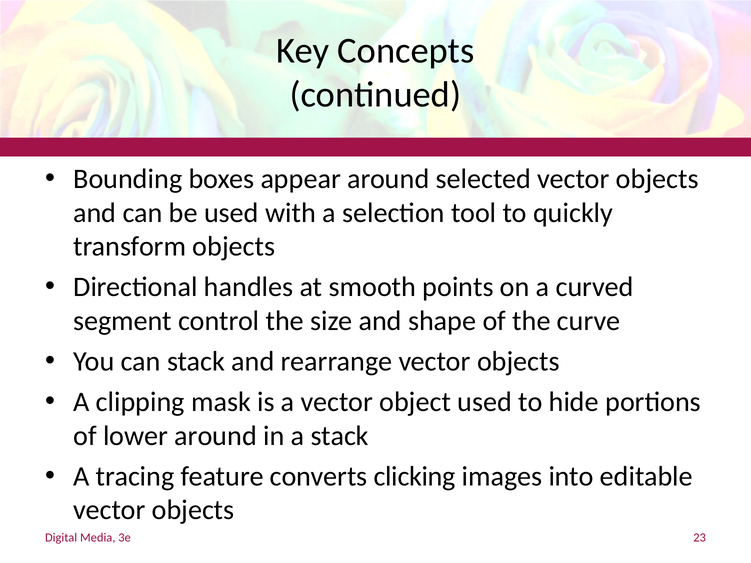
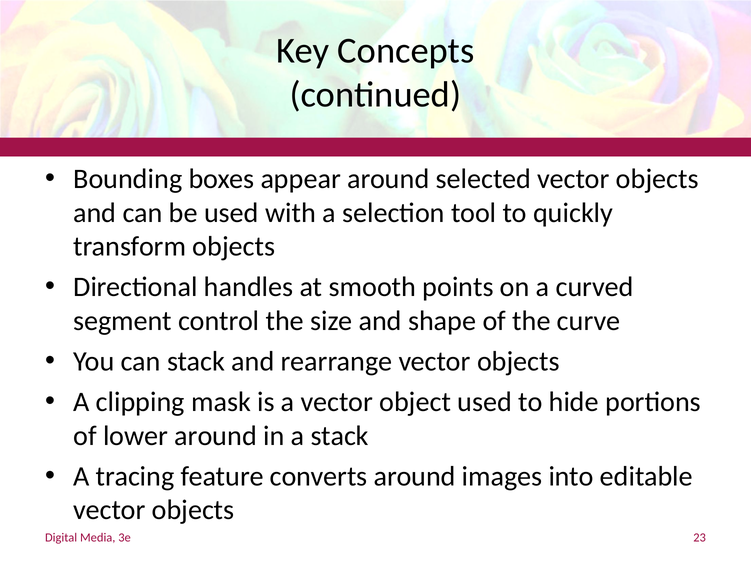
converts clicking: clicking -> around
